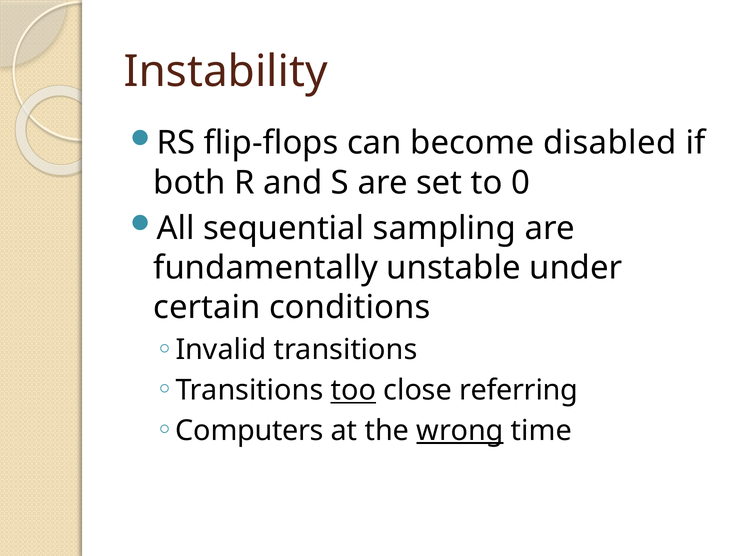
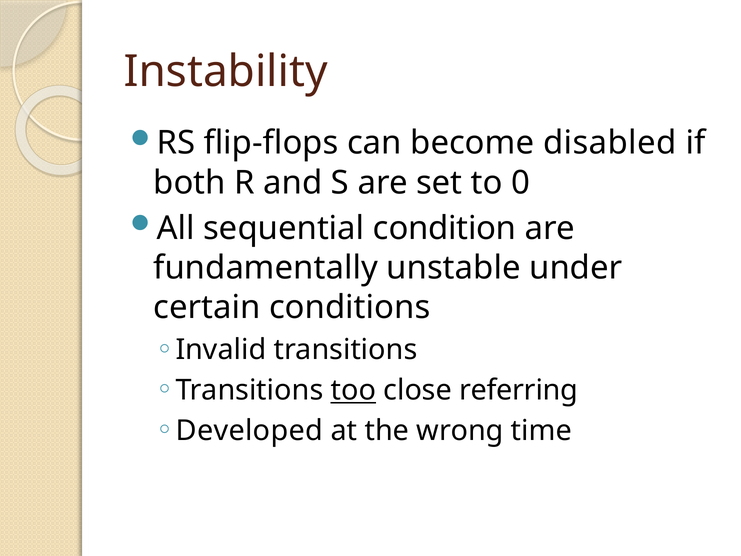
sampling: sampling -> condition
Computers: Computers -> Developed
wrong underline: present -> none
